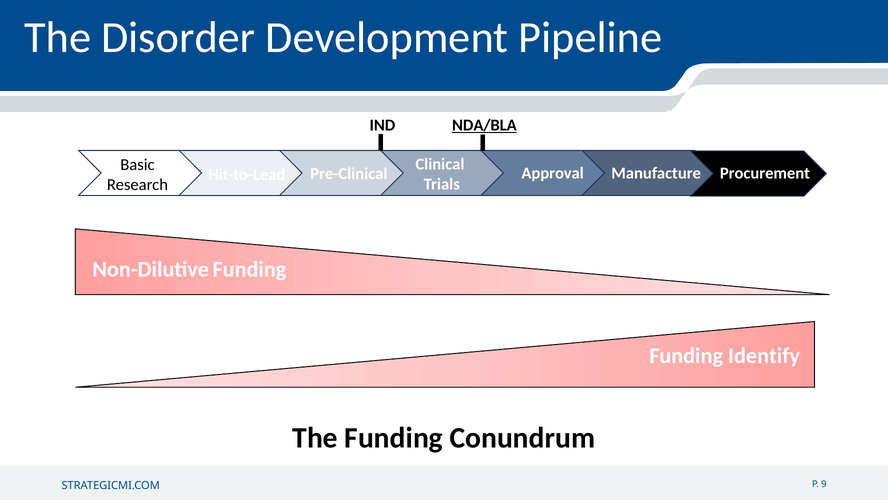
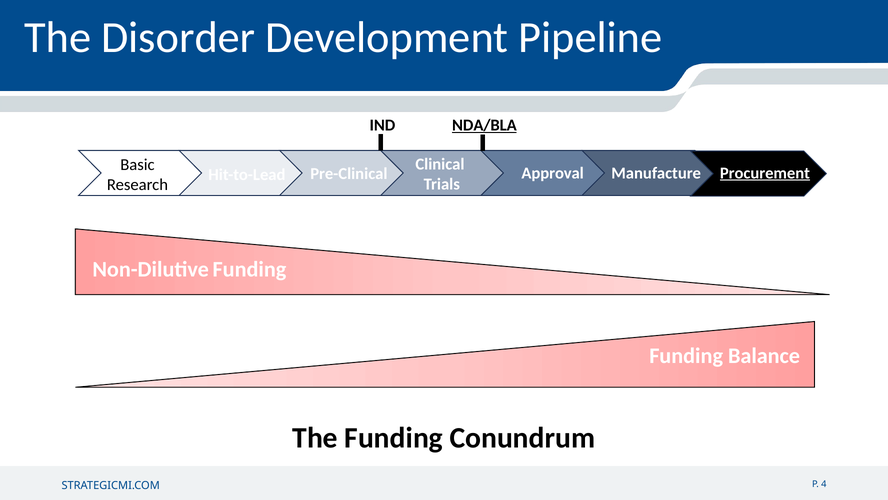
Procurement underline: none -> present
Identify: Identify -> Balance
9: 9 -> 4
